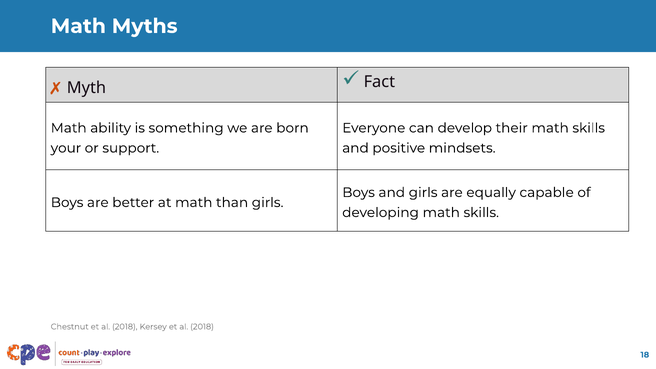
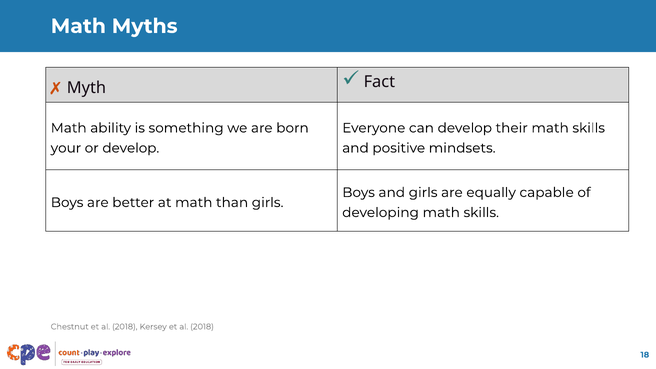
or support: support -> develop
